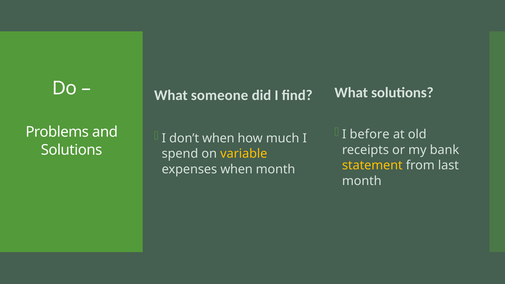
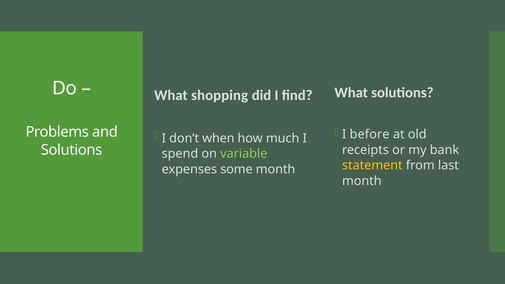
someone: someone -> shopping
variable colour: yellow -> light green
expenses when: when -> some
